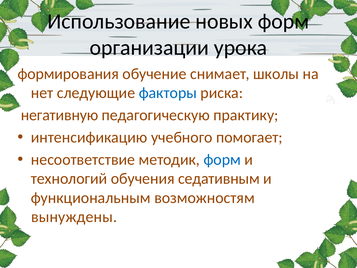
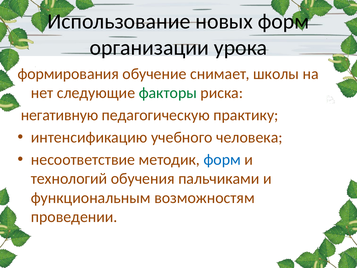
факторы colour: blue -> green
помогает: помогает -> человека
седативным: седативным -> пальчиками
вынуждены: вынуждены -> проведении
